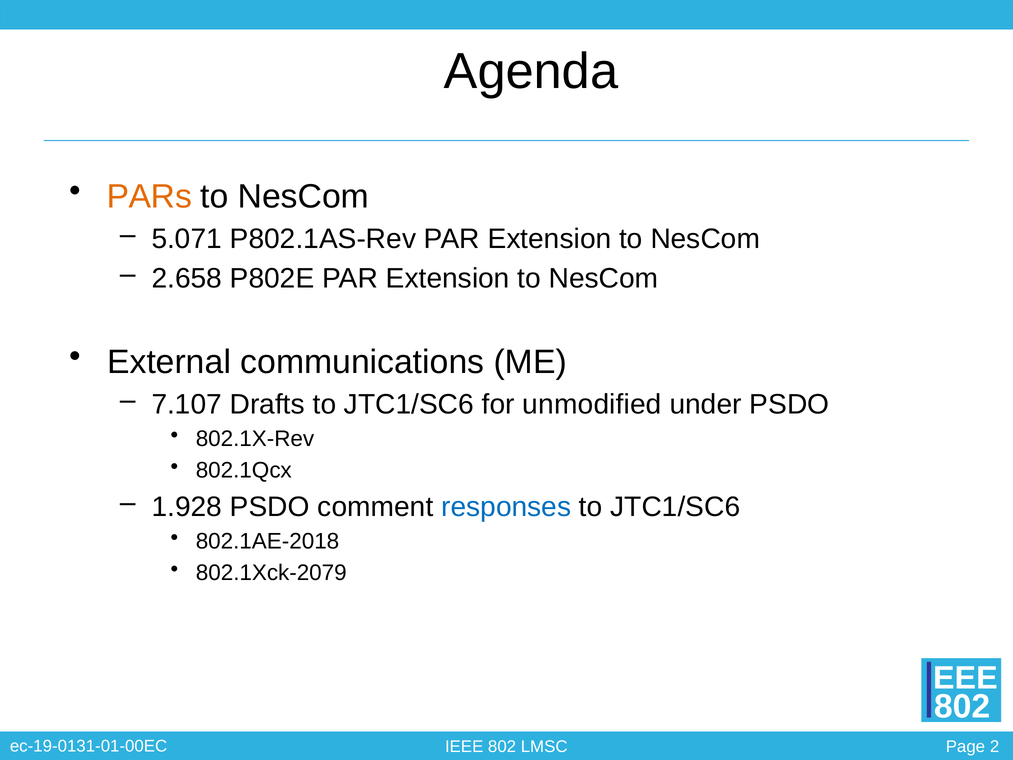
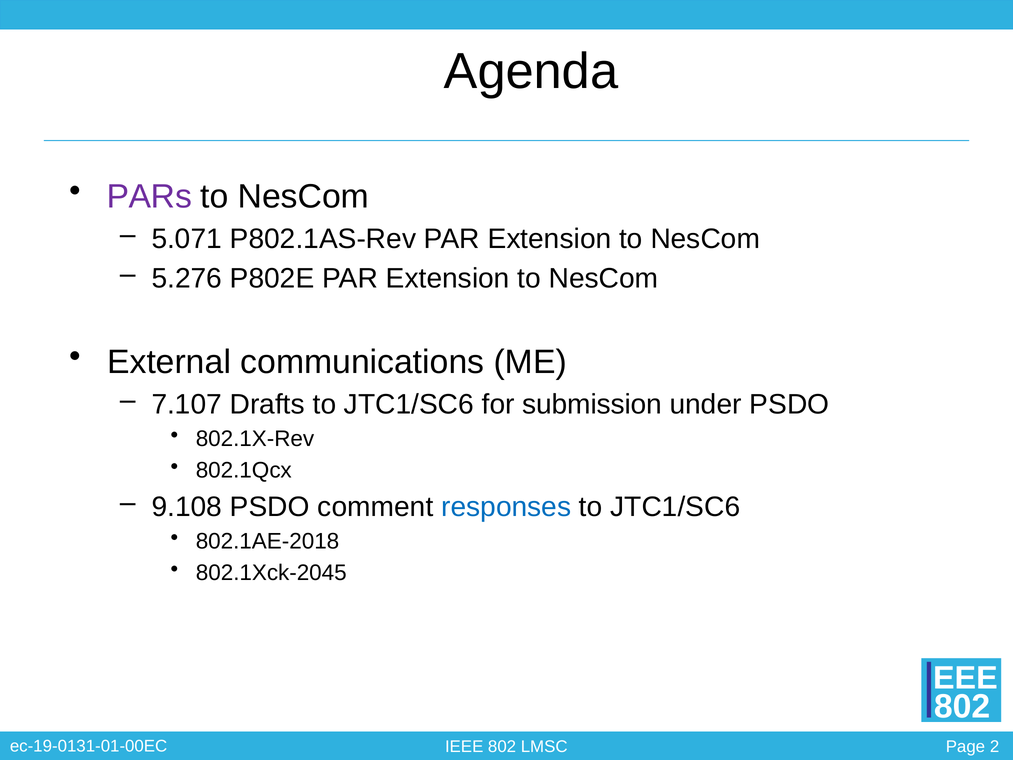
PARs colour: orange -> purple
2.658: 2.658 -> 5.276
unmodified: unmodified -> submission
1.928: 1.928 -> 9.108
802.1Xck-2079: 802.1Xck-2079 -> 802.1Xck-2045
